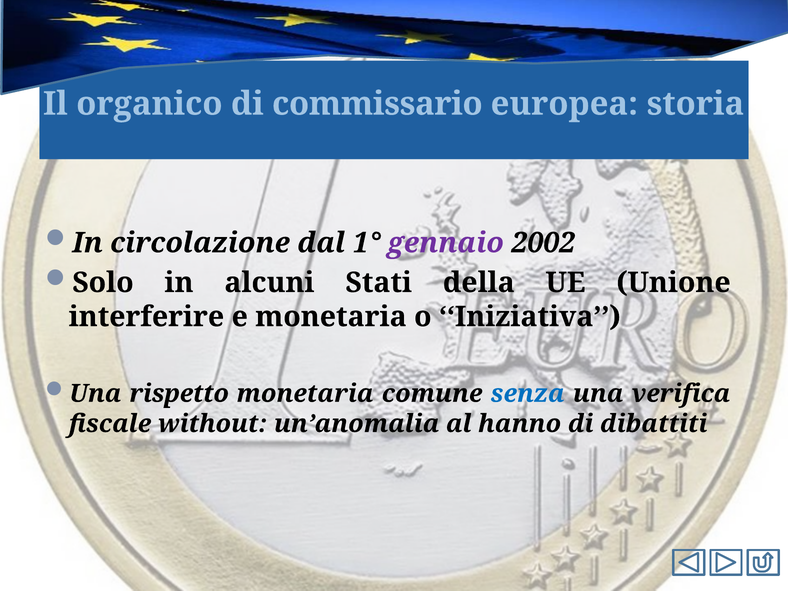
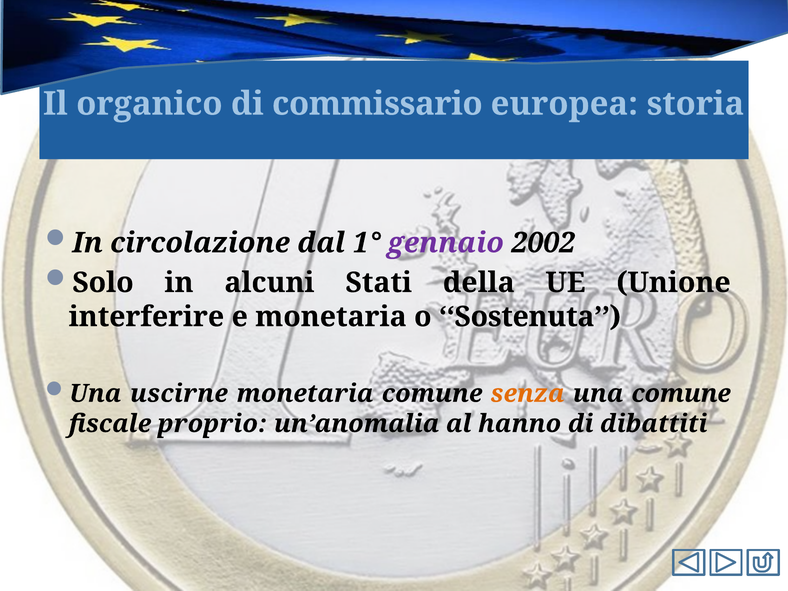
Iniziativa: Iniziativa -> Sostenuta
rispetto: rispetto -> uscirne
senza colour: blue -> orange
una verifica: verifica -> comune
without: without -> proprio
